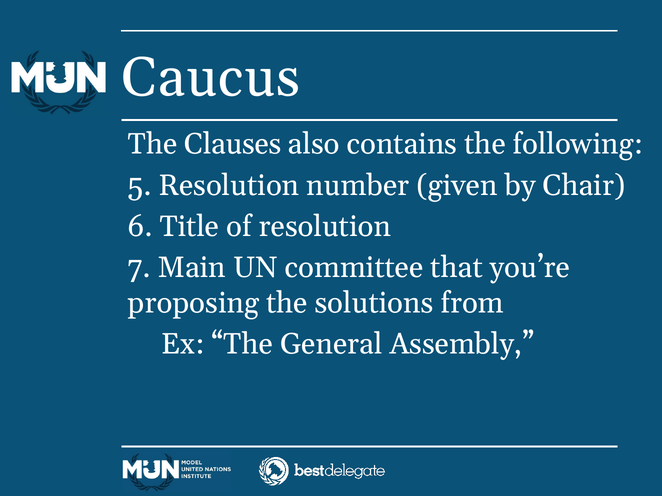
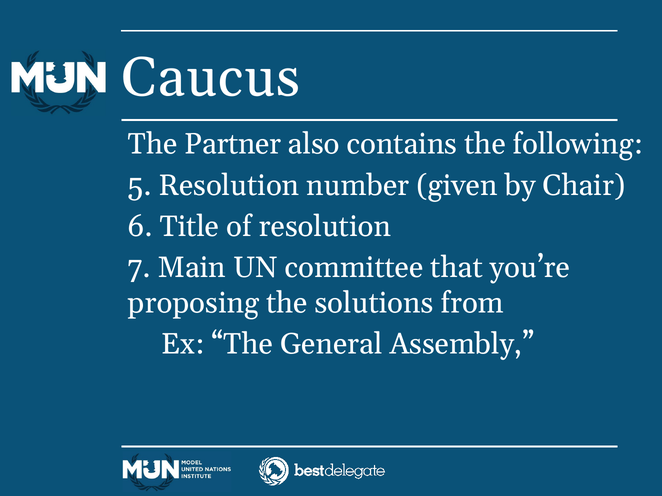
Clauses: Clauses -> Partner
